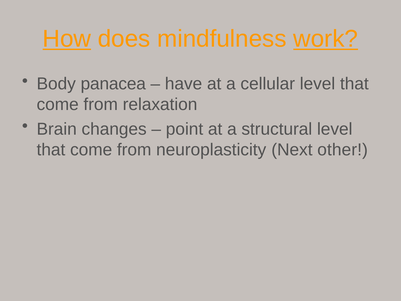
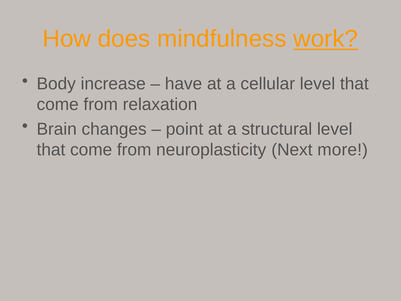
How underline: present -> none
panacea: panacea -> increase
other: other -> more
